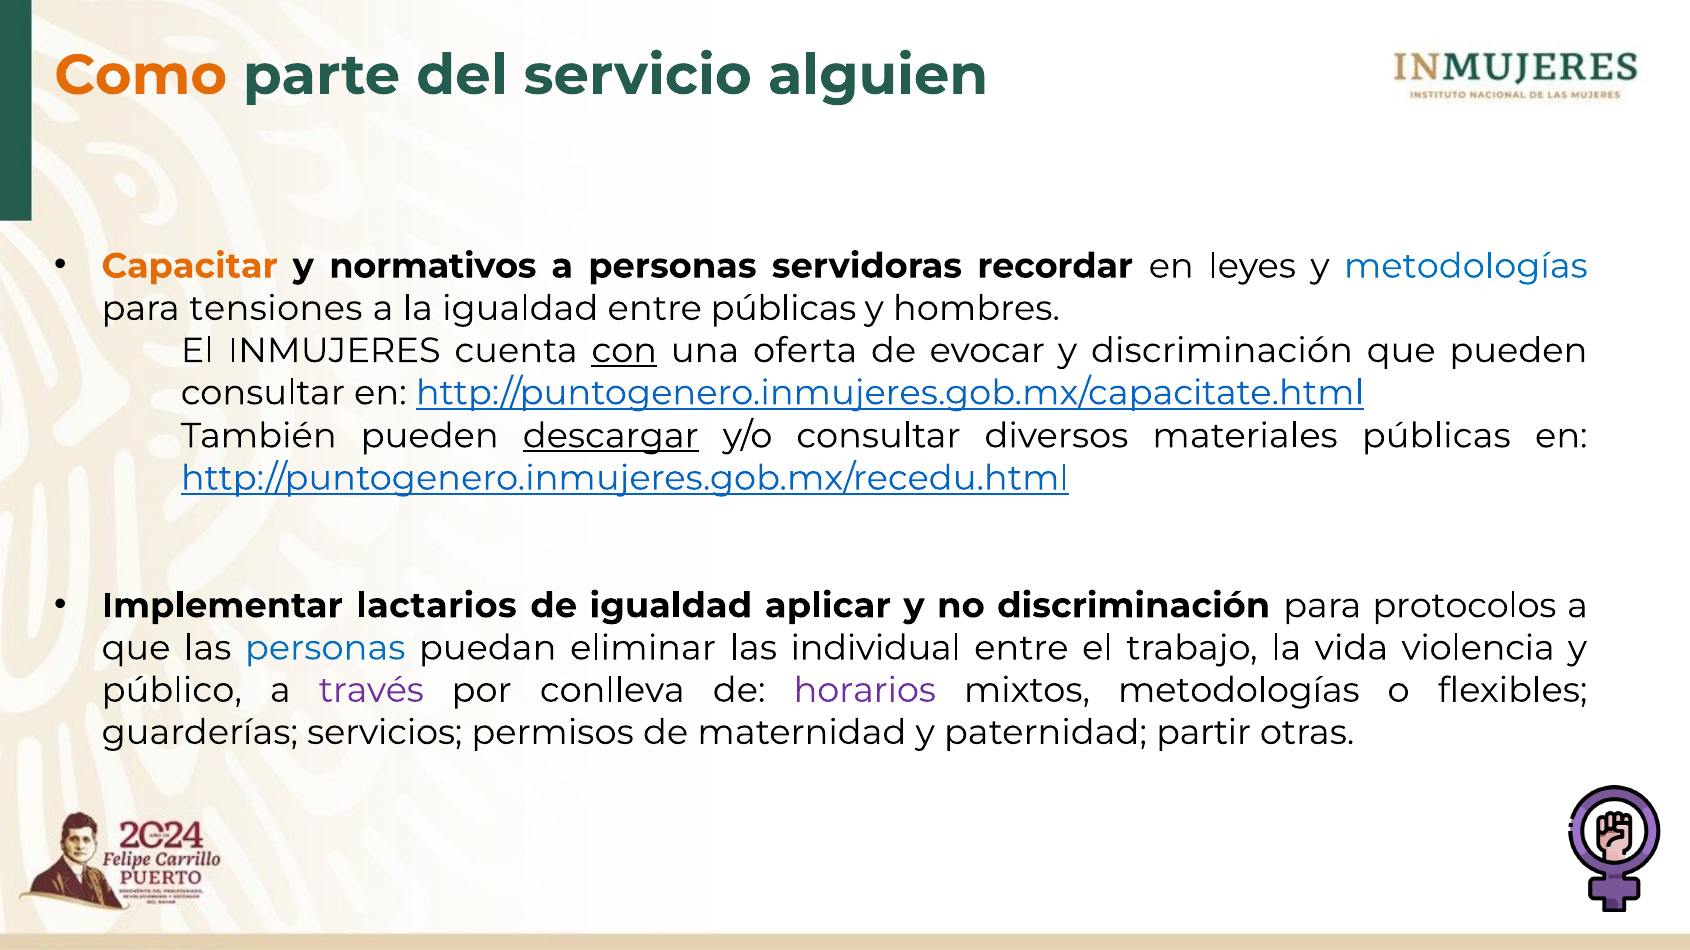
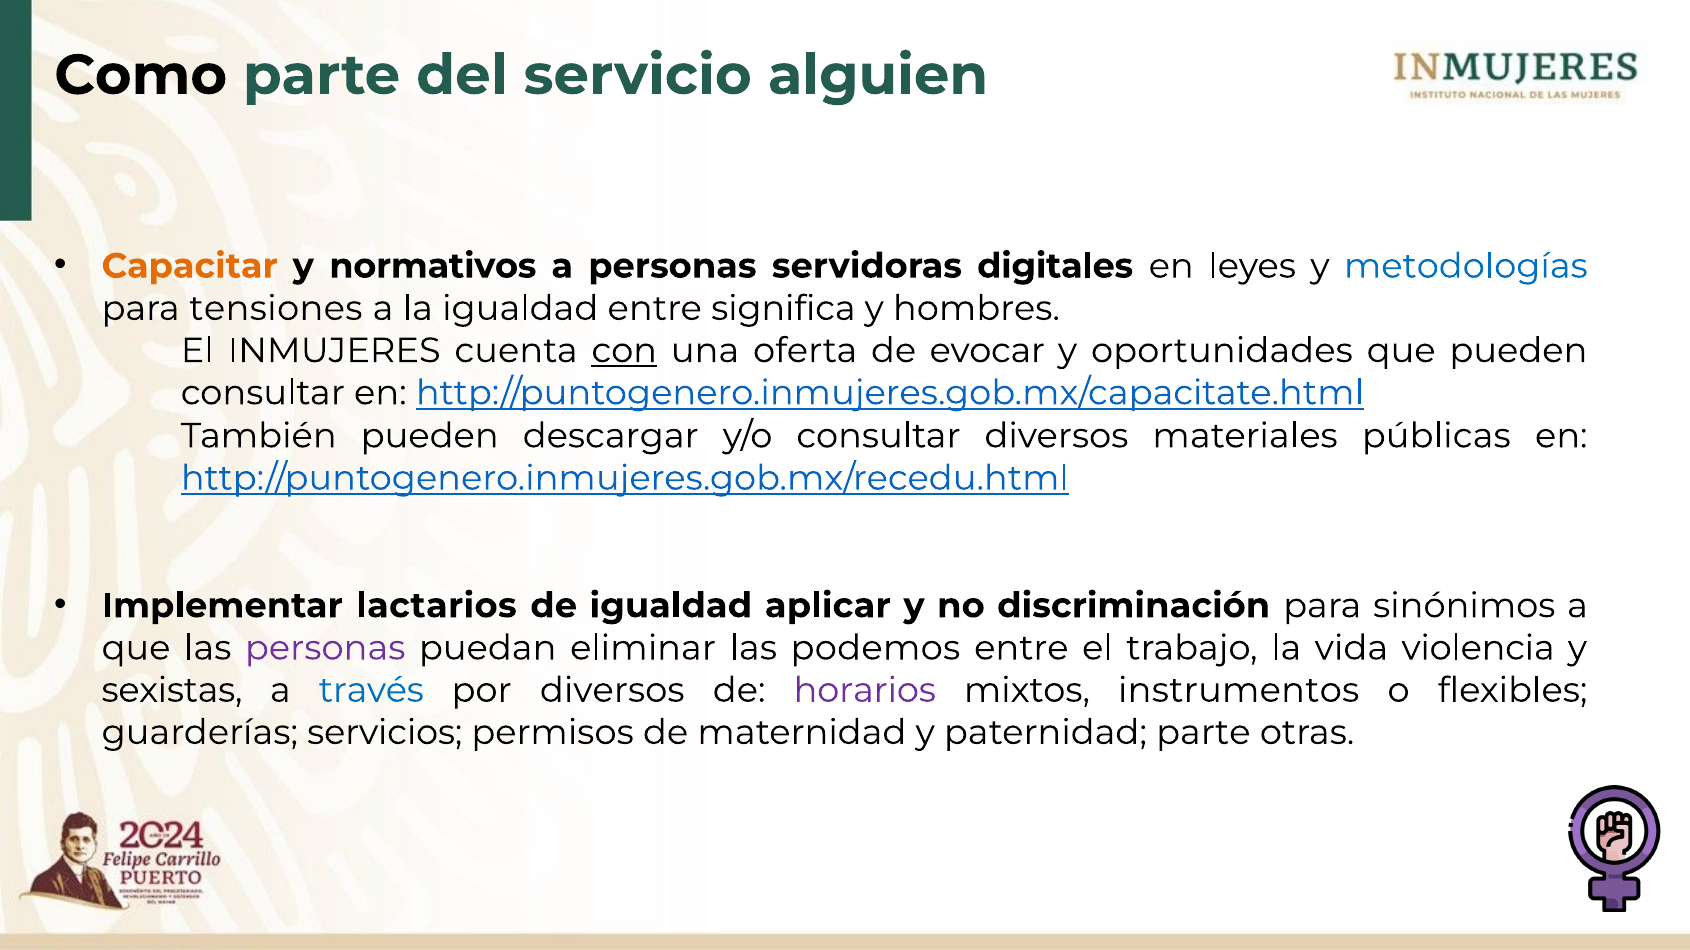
Como colour: orange -> black
recordar: recordar -> digitales
entre públicas: públicas -> significa
y discriminación: discriminación -> oportunidades
descargar underline: present -> none
protocolos: protocolos -> sinónimos
personas at (325, 648) colour: blue -> purple
individual: individual -> podemos
público: público -> sexistas
través colour: purple -> blue
por conlleva: conlleva -> diversos
mixtos metodologías: metodologías -> instrumentos
paternidad partir: partir -> parte
